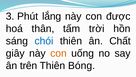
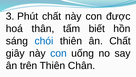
Phút lắng: lắng -> chất
trời: trời -> biết
con at (58, 53) colour: orange -> blue
Bóng: Bóng -> Chân
